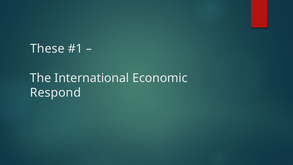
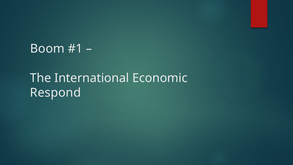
These: These -> Boom
